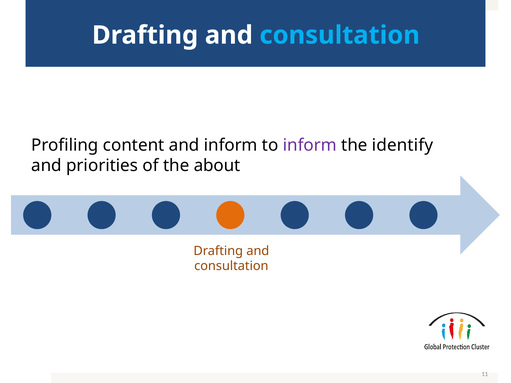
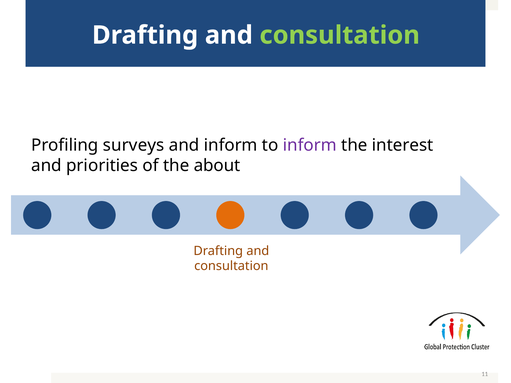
consultation at (340, 35) colour: light blue -> light green
content: content -> surveys
identify: identify -> interest
